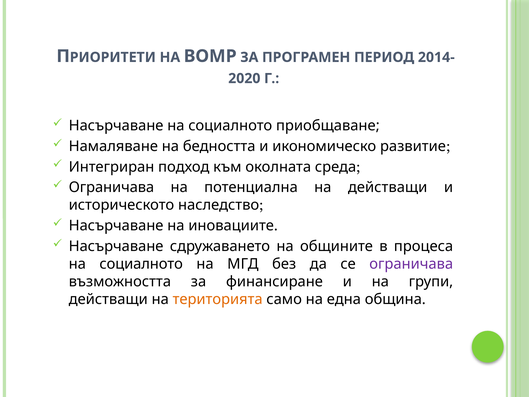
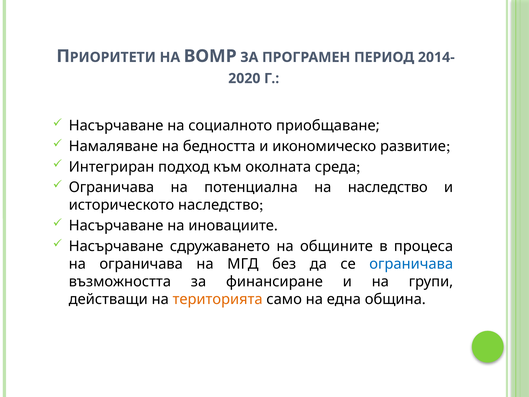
на действащи: действащи -> наследство
социалното at (141, 264): социалното -> ограничава
ограничава at (411, 264) colour: purple -> blue
